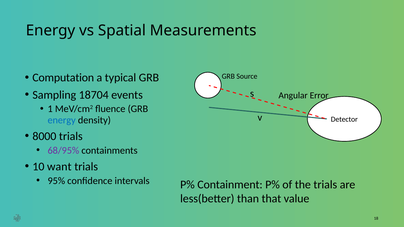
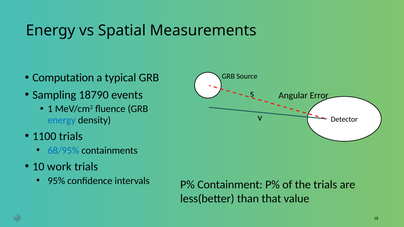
18704: 18704 -> 18790
8000: 8000 -> 1100
68/95% colour: purple -> blue
want: want -> work
